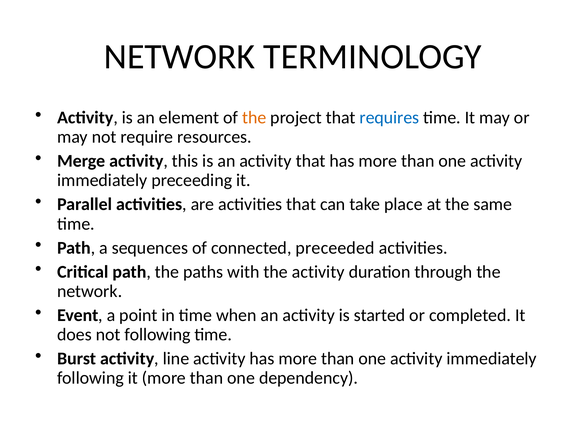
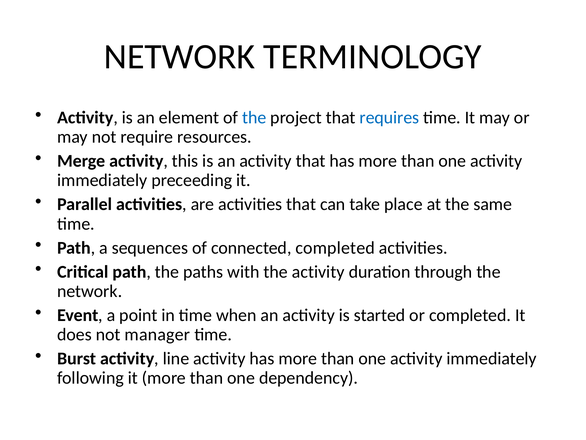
the at (254, 117) colour: orange -> blue
connected preceeded: preceeded -> completed
not following: following -> manager
